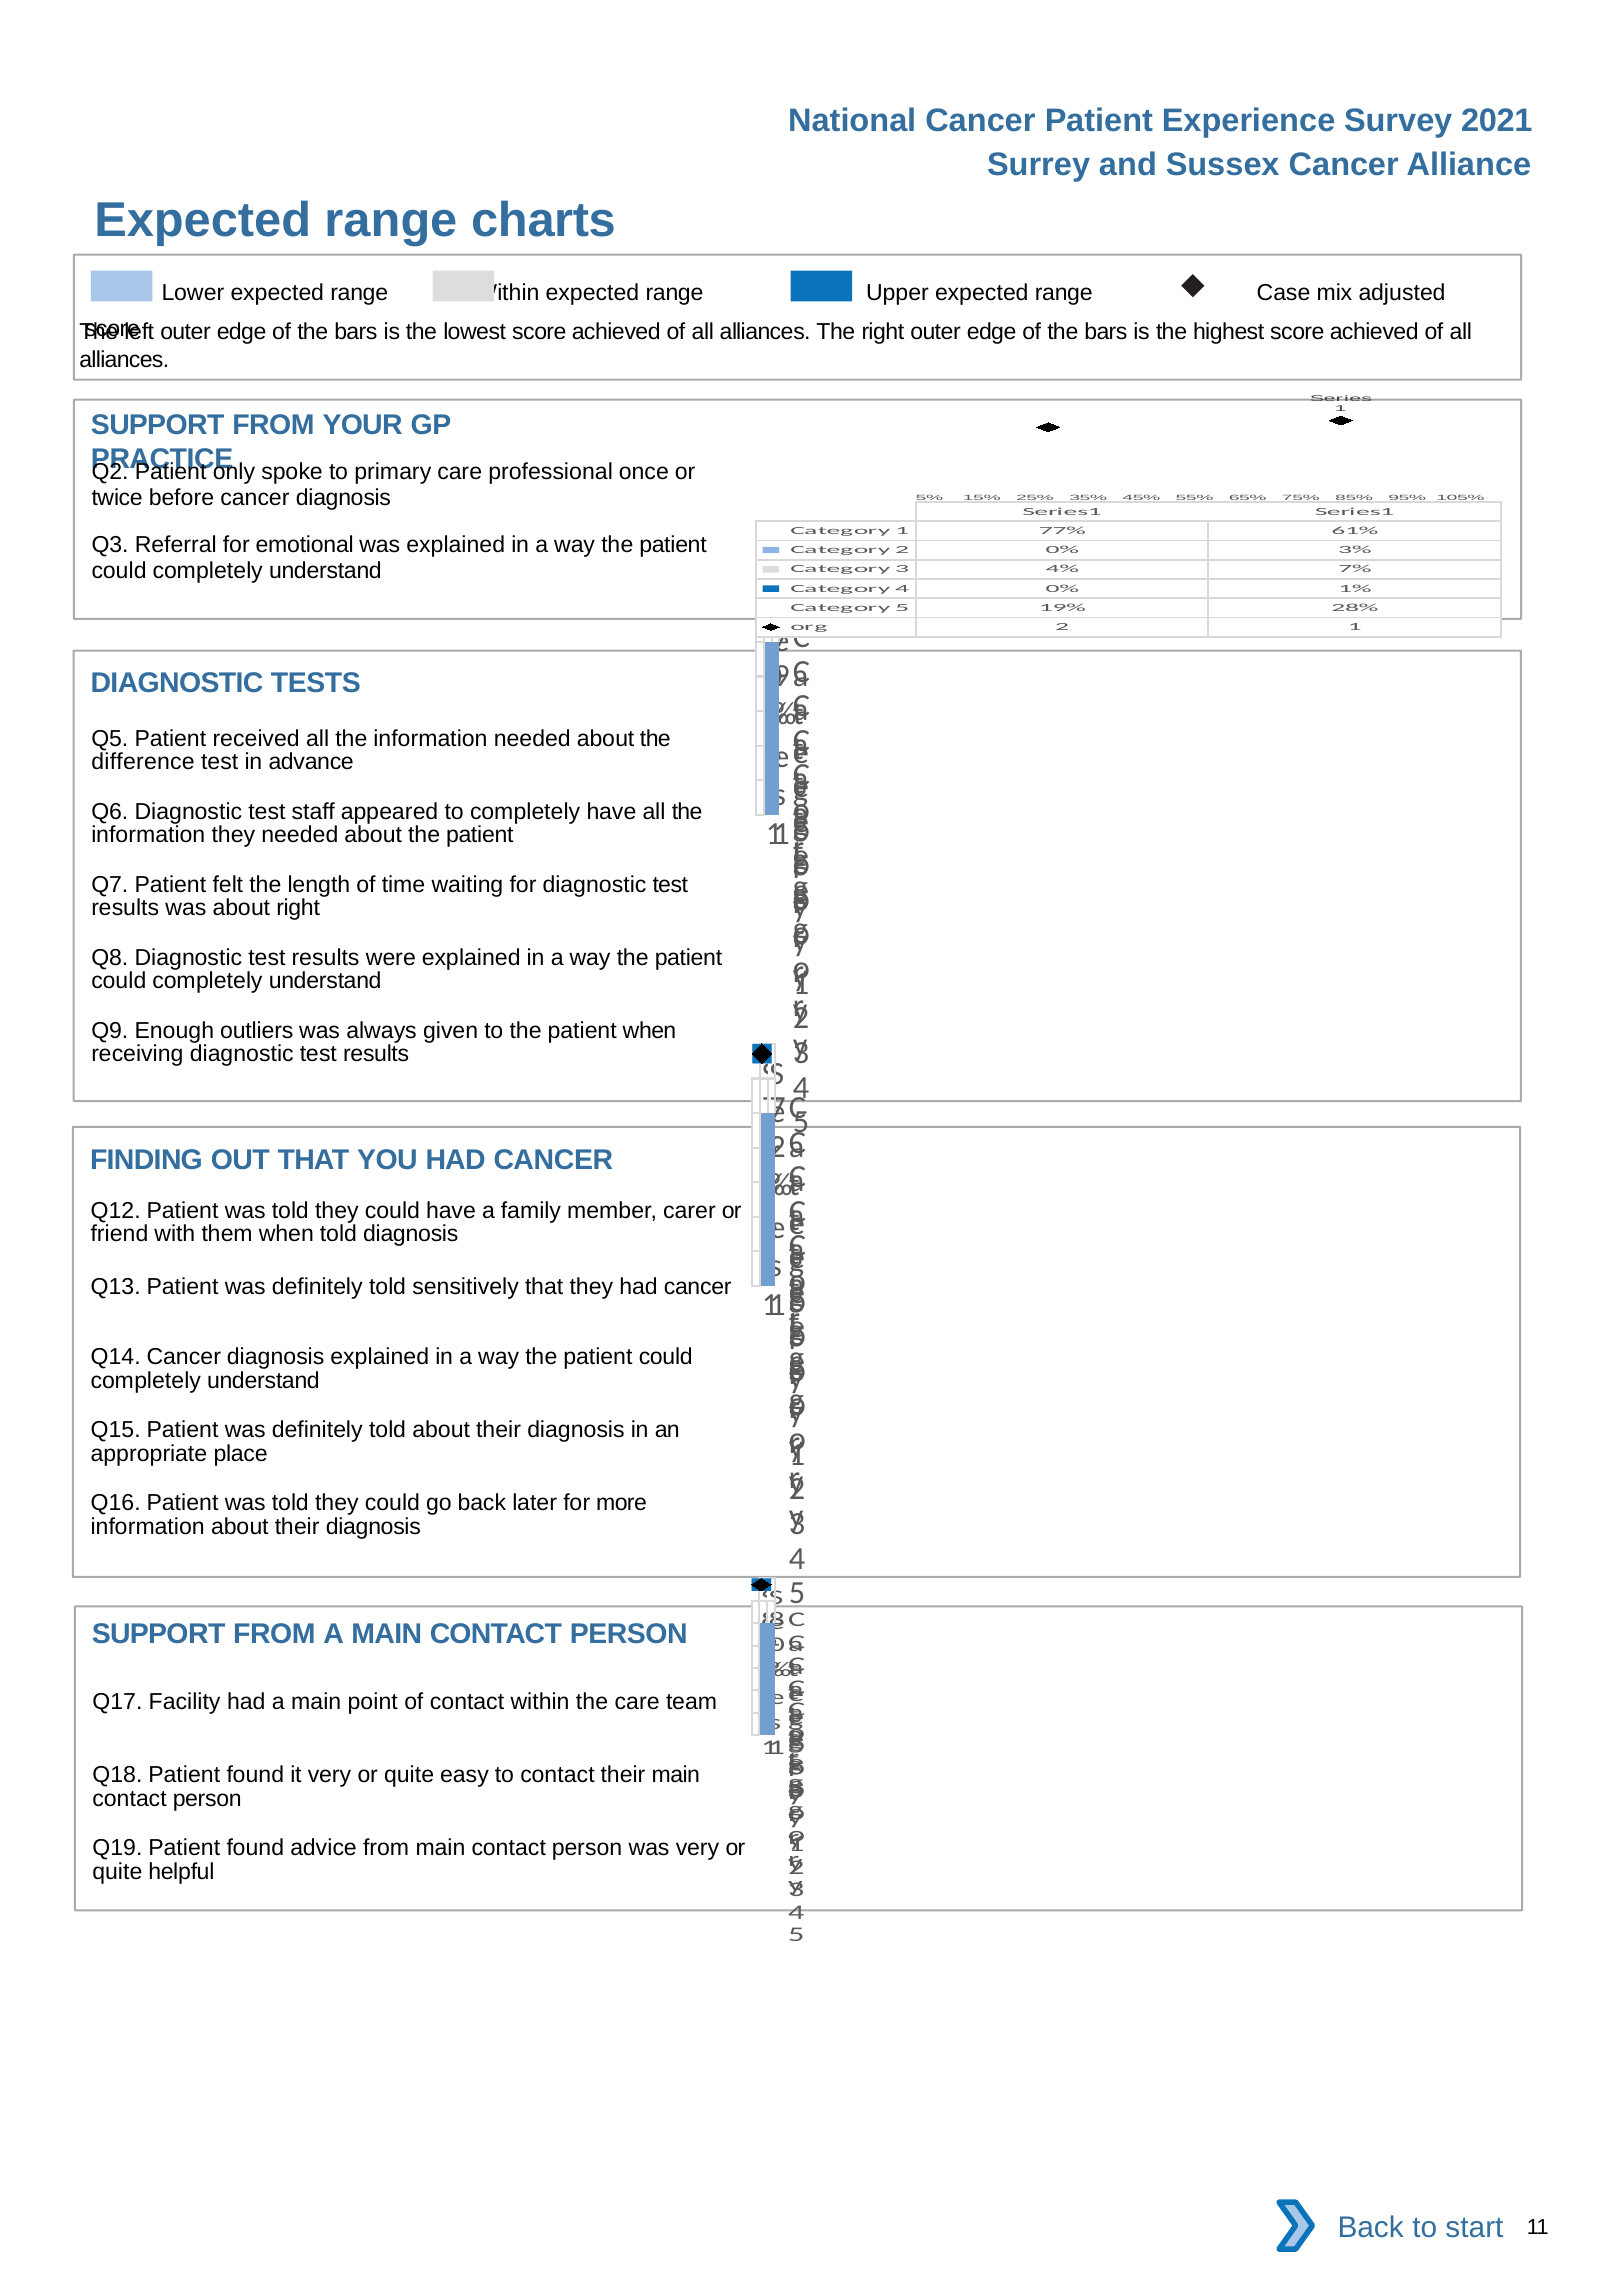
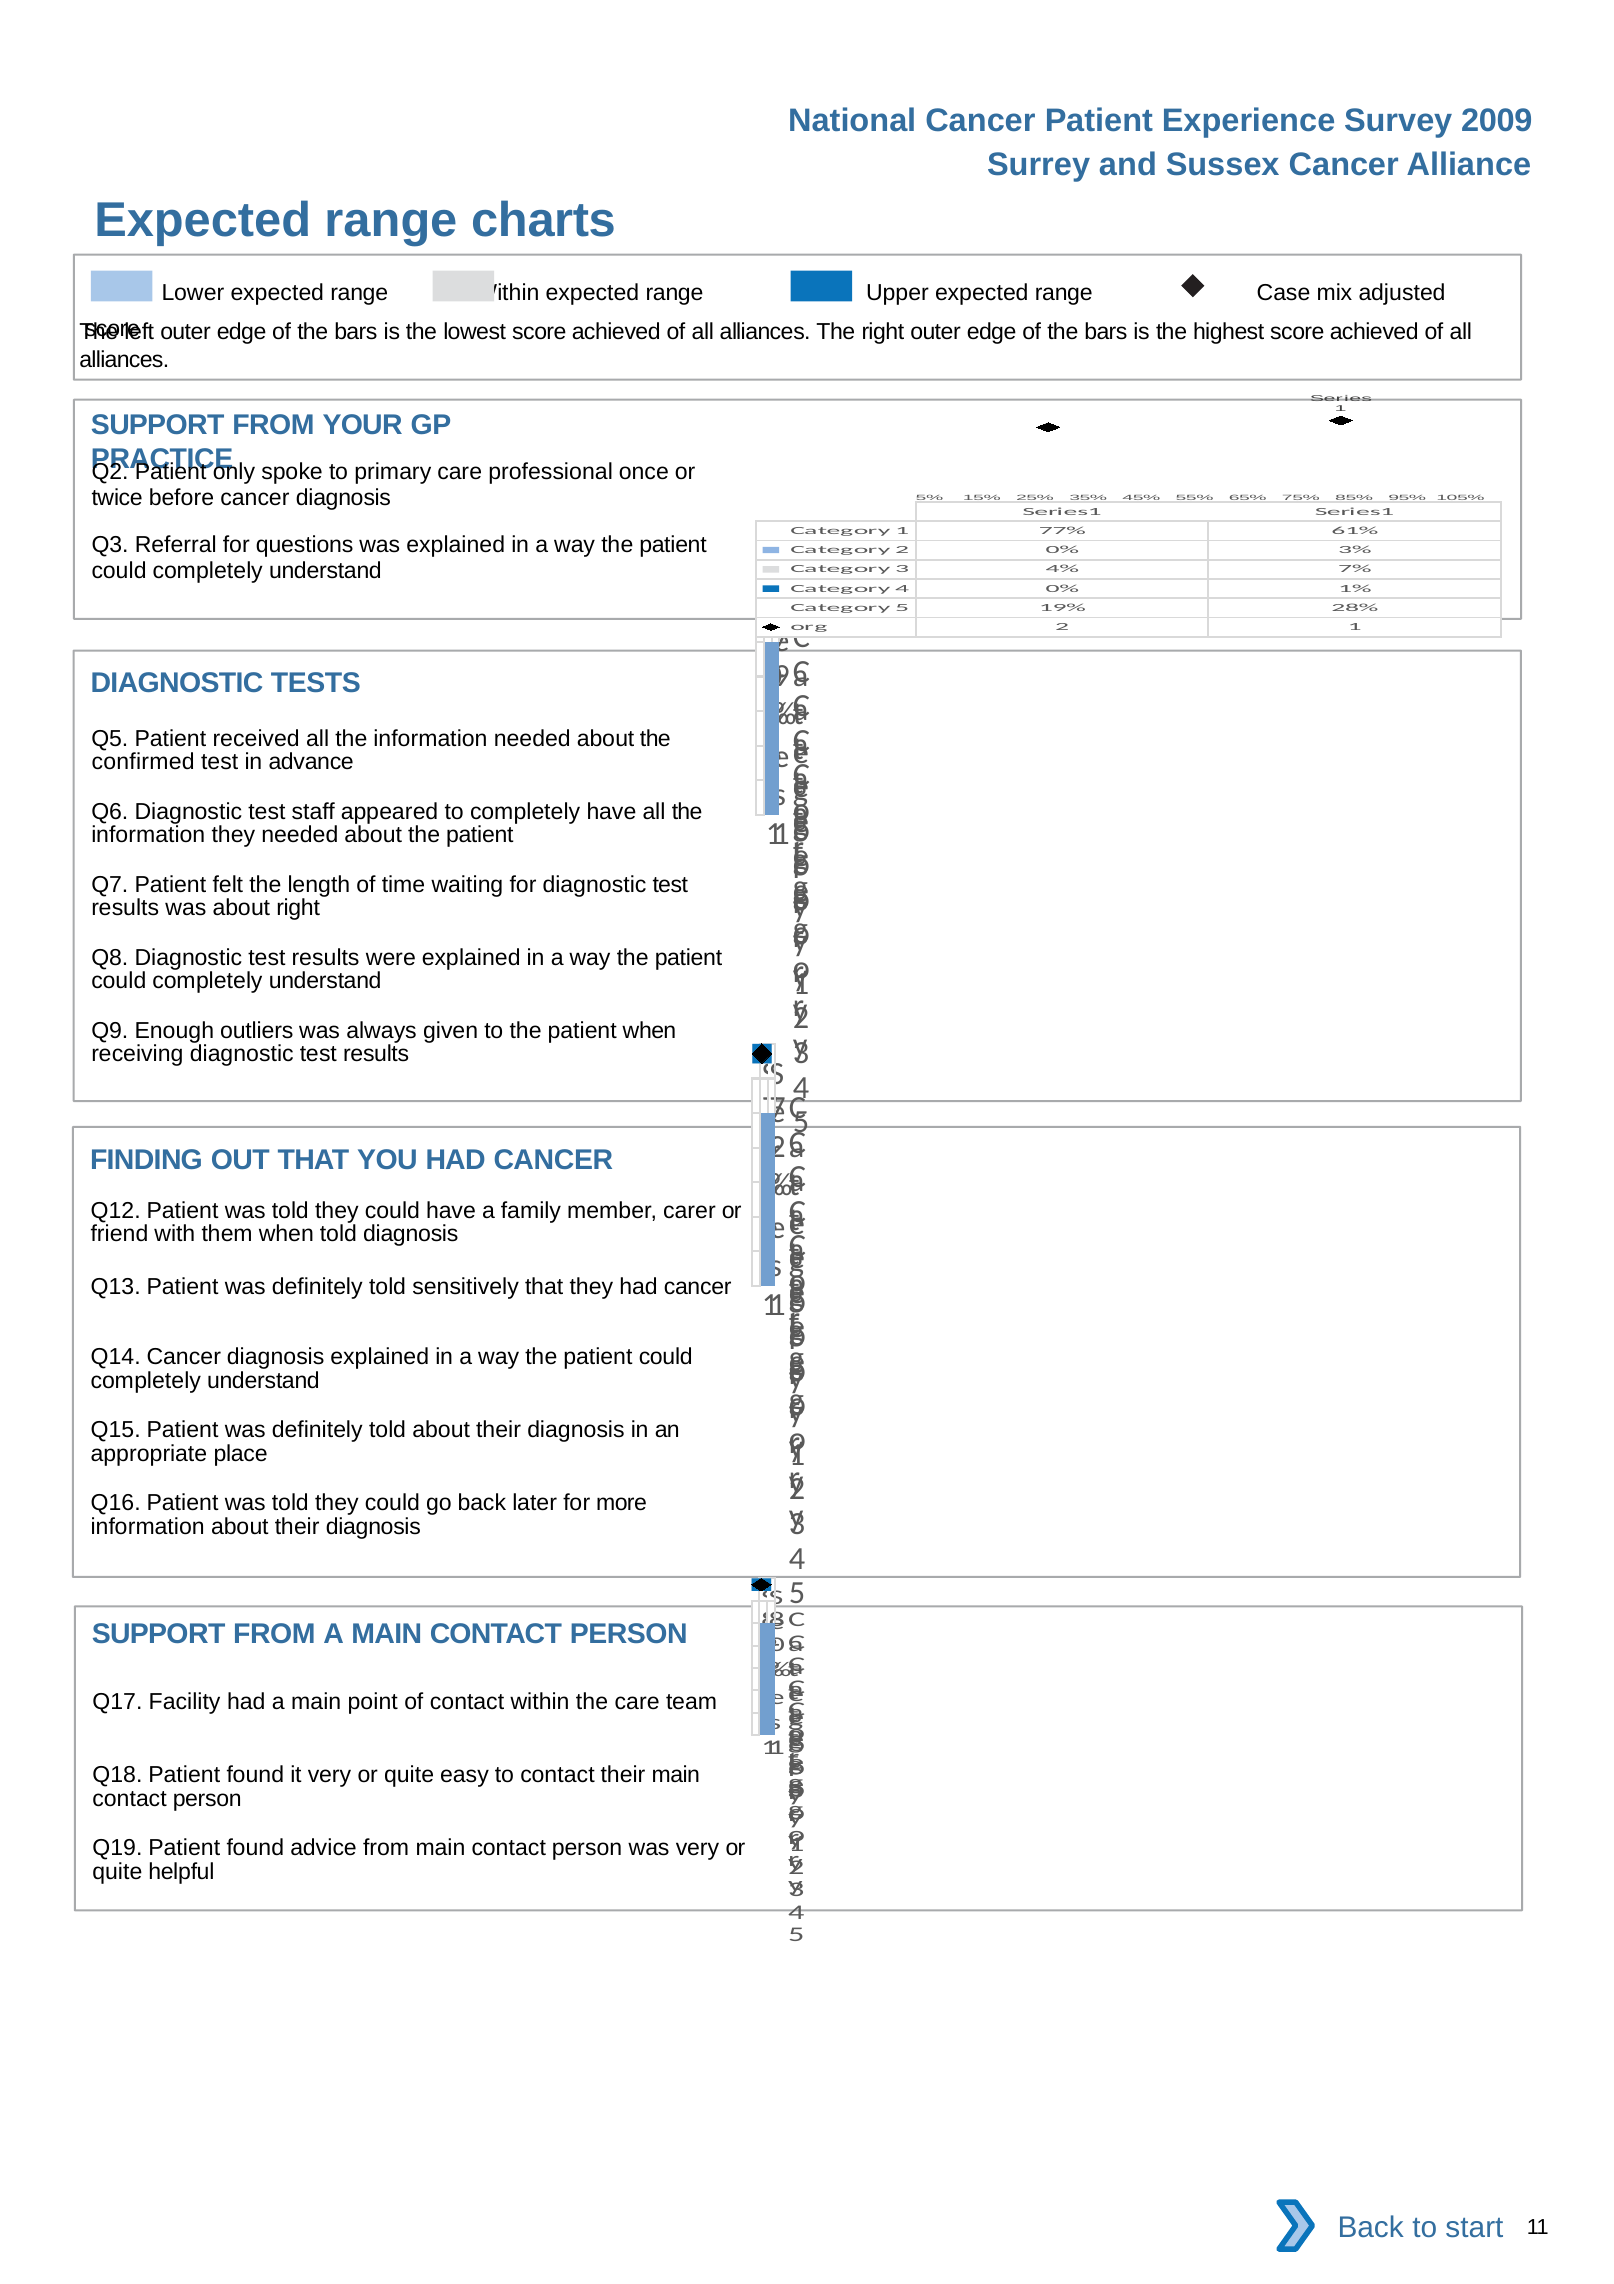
2021: 2021 -> 2009
emotional: emotional -> questions
difference: difference -> confirmed
